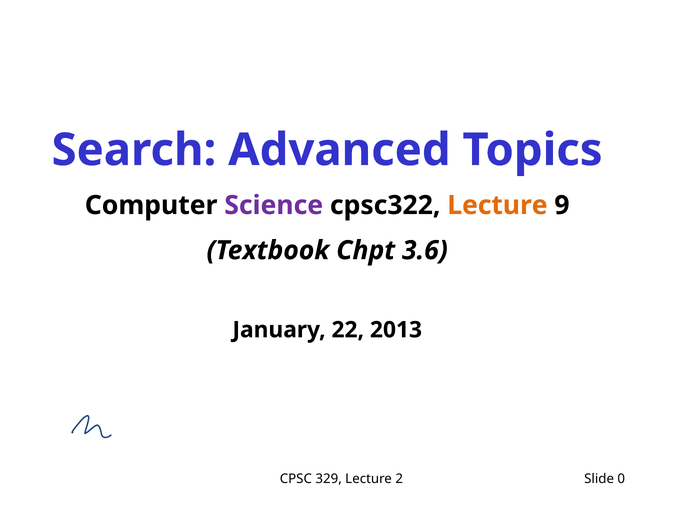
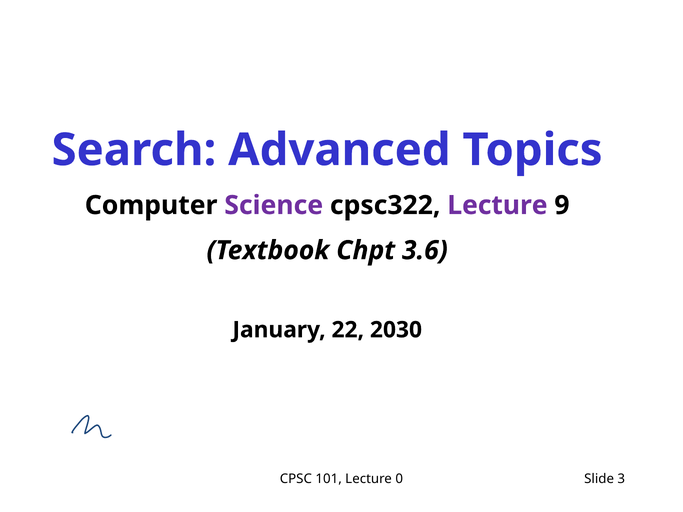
Lecture at (497, 205) colour: orange -> purple
2013: 2013 -> 2030
329: 329 -> 101
2: 2 -> 0
0: 0 -> 3
